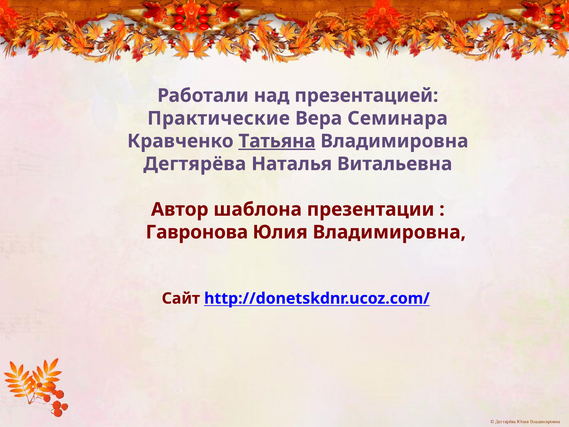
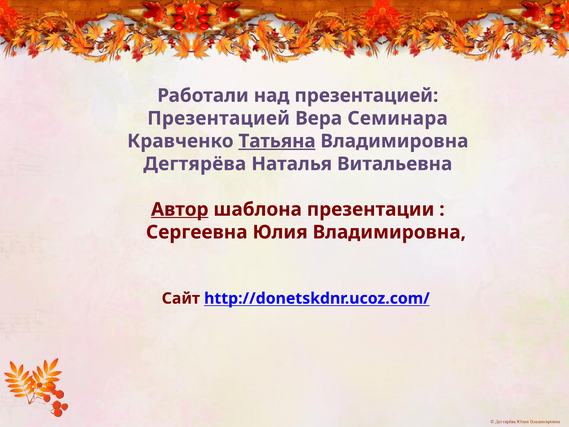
Практические at (219, 118): Практические -> Презентацией
Автор underline: none -> present
Гавронова: Гавронова -> Сергеевна
